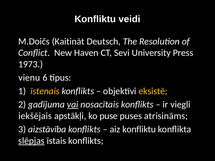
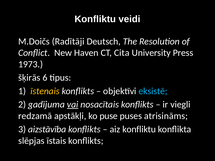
Kaitināt: Kaitināt -> Radītāji
Sevi: Sevi -> Cita
vienu: vienu -> šķirās
eksistē colour: yellow -> light blue
iekšējais: iekšējais -> redzamā
slēpjas underline: present -> none
